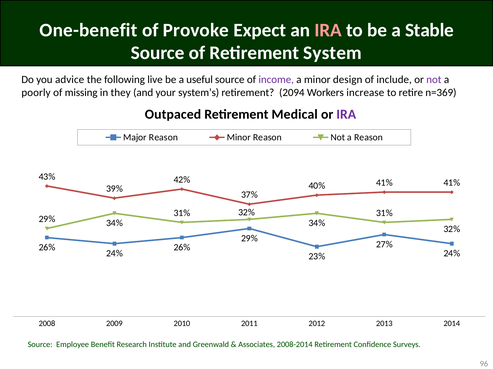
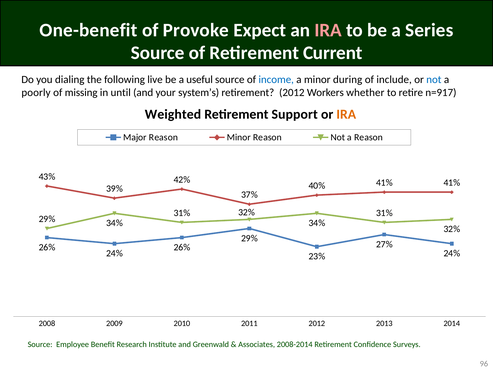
Stable: Stable -> Series
System: System -> Current
advice: advice -> dialing
income colour: purple -> blue
design: design -> during
not at (434, 80) colour: purple -> blue
they: they -> until
retirement 2094: 2094 -> 2012
increase: increase -> whether
n=369: n=369 -> n=917
Outpaced: Outpaced -> Weighted
Medical: Medical -> Support
IRA at (346, 115) colour: purple -> orange
